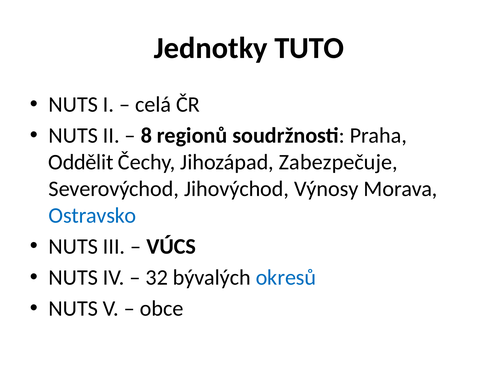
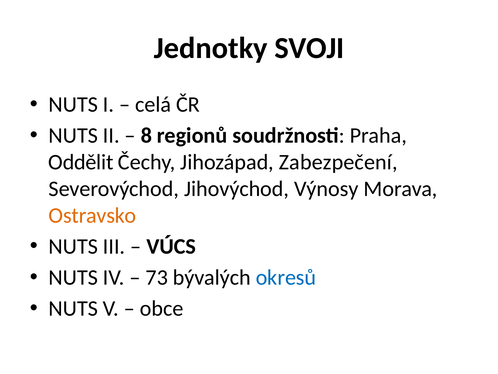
TUTO: TUTO -> SVOJI
Zabezpečuje: Zabezpečuje -> Zabezpečení
Ostravsko colour: blue -> orange
32: 32 -> 73
